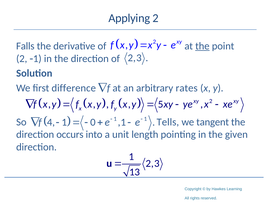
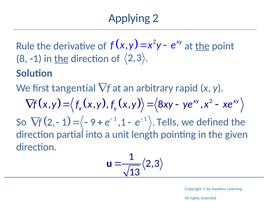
Falls: Falls -> Rule
2 at (22, 59): 2 -> 8
the at (61, 59) underline: none -> present
difference: difference -> tangential
rates: rates -> rapid
5 at (161, 105): 5 -> 8
tangent: tangent -> defined
4 at (51, 123): 4 -> 2
0: 0 -> 9
occurs: occurs -> partial
